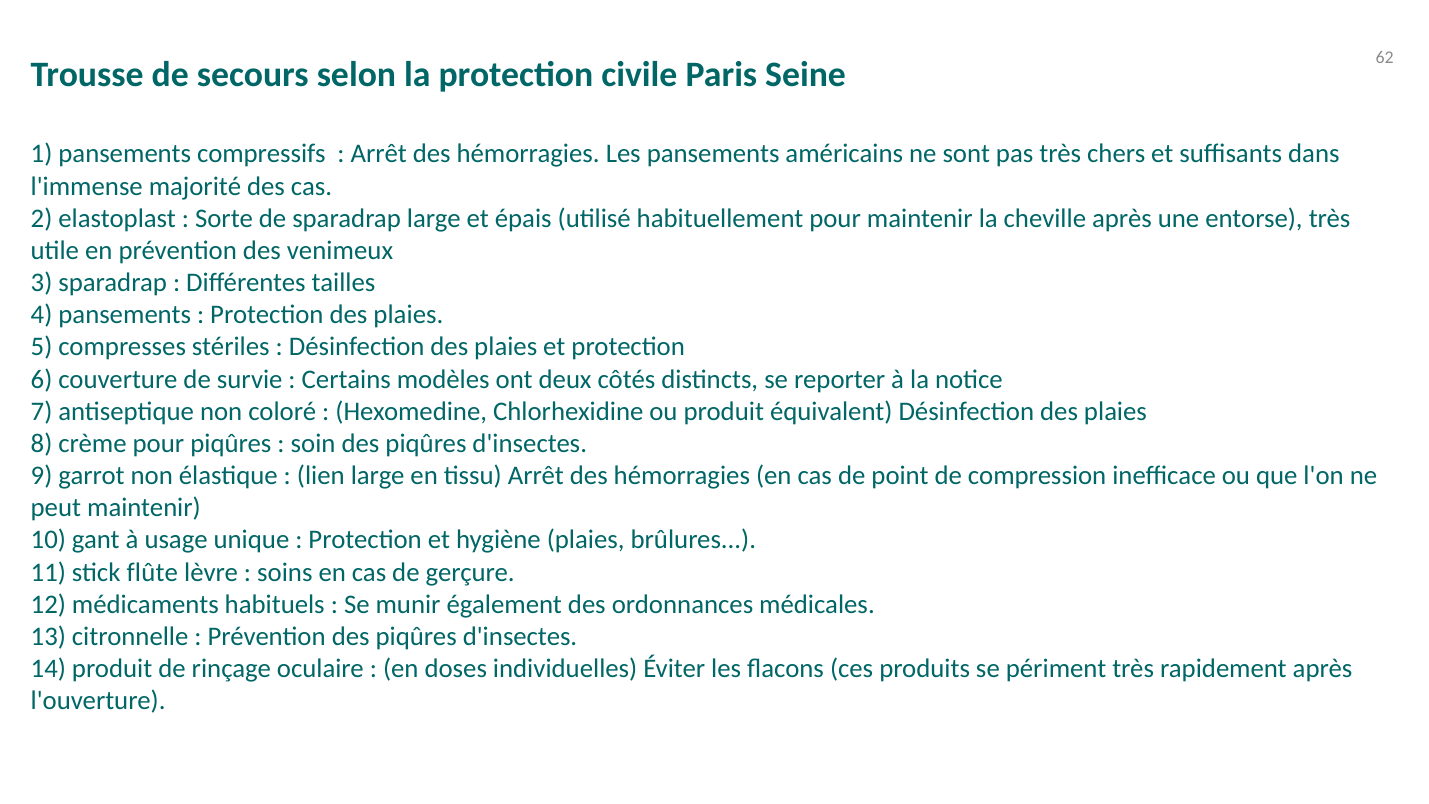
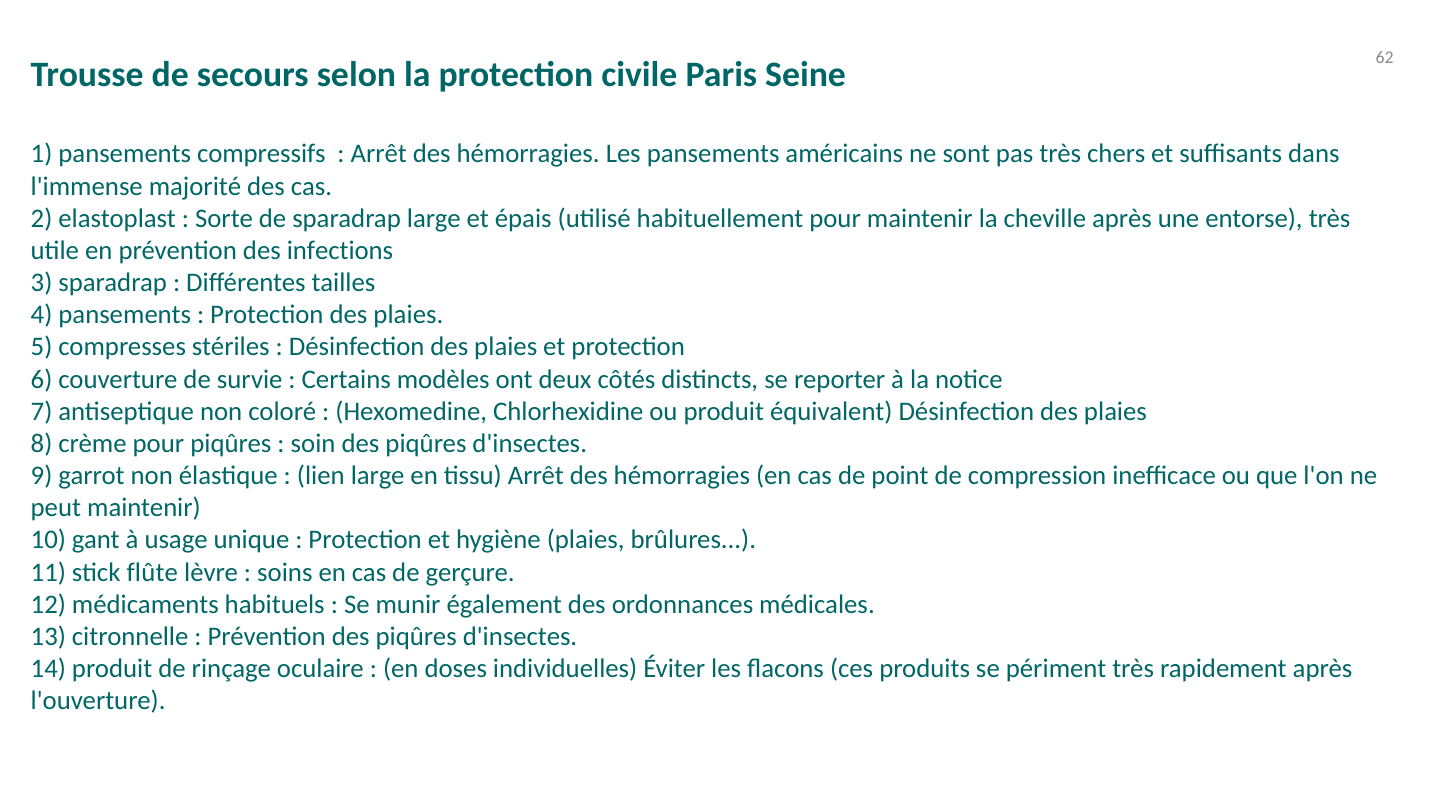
venimeux: venimeux -> infections
